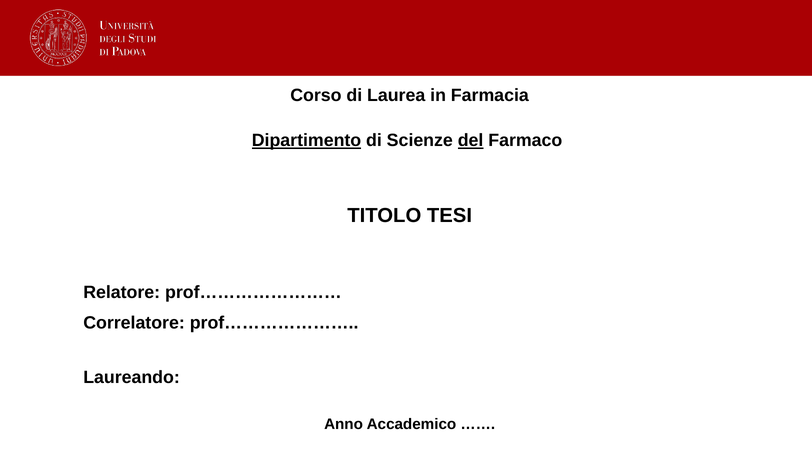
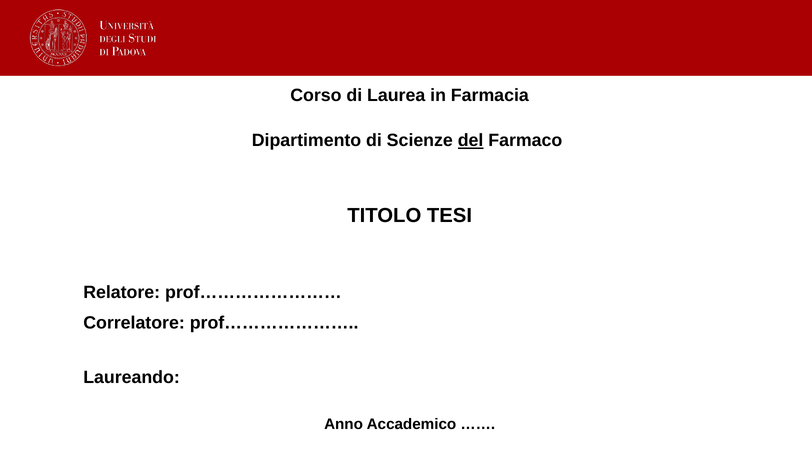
Dipartimento underline: present -> none
